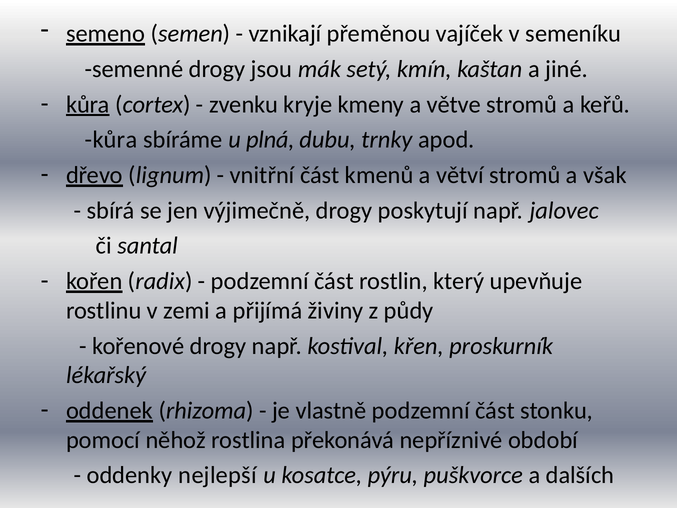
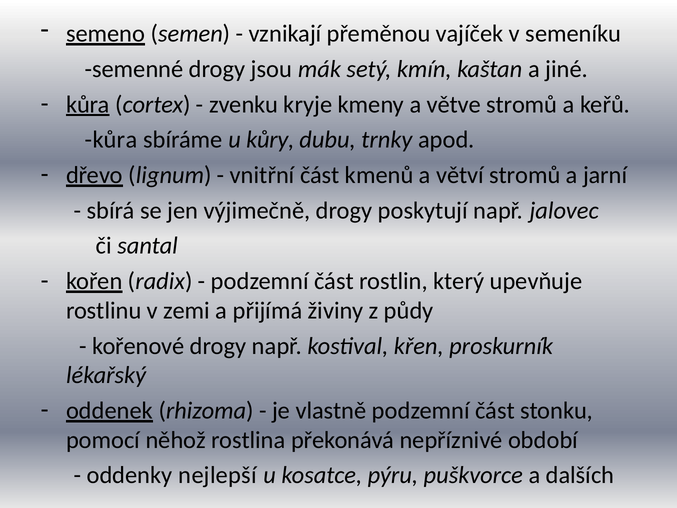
plná: plná -> kůry
však: však -> jarní
